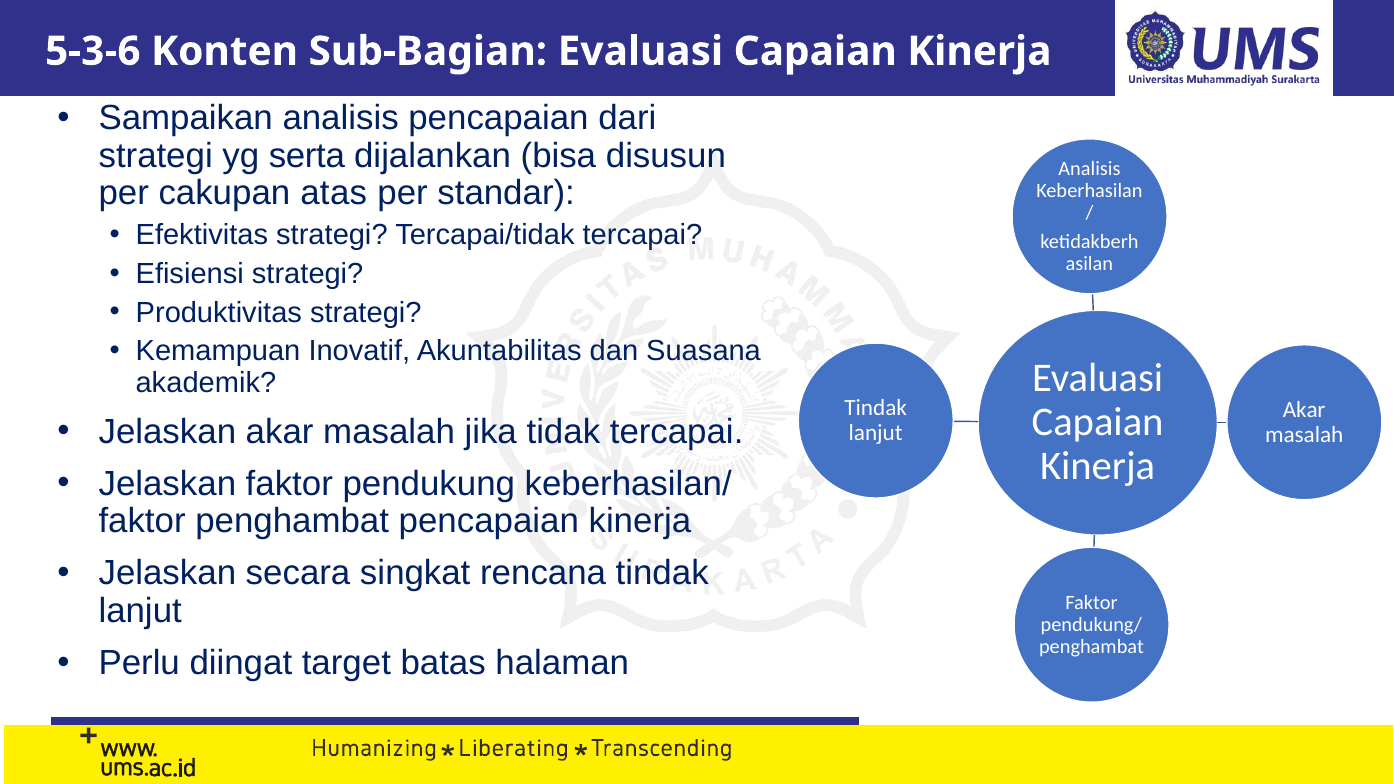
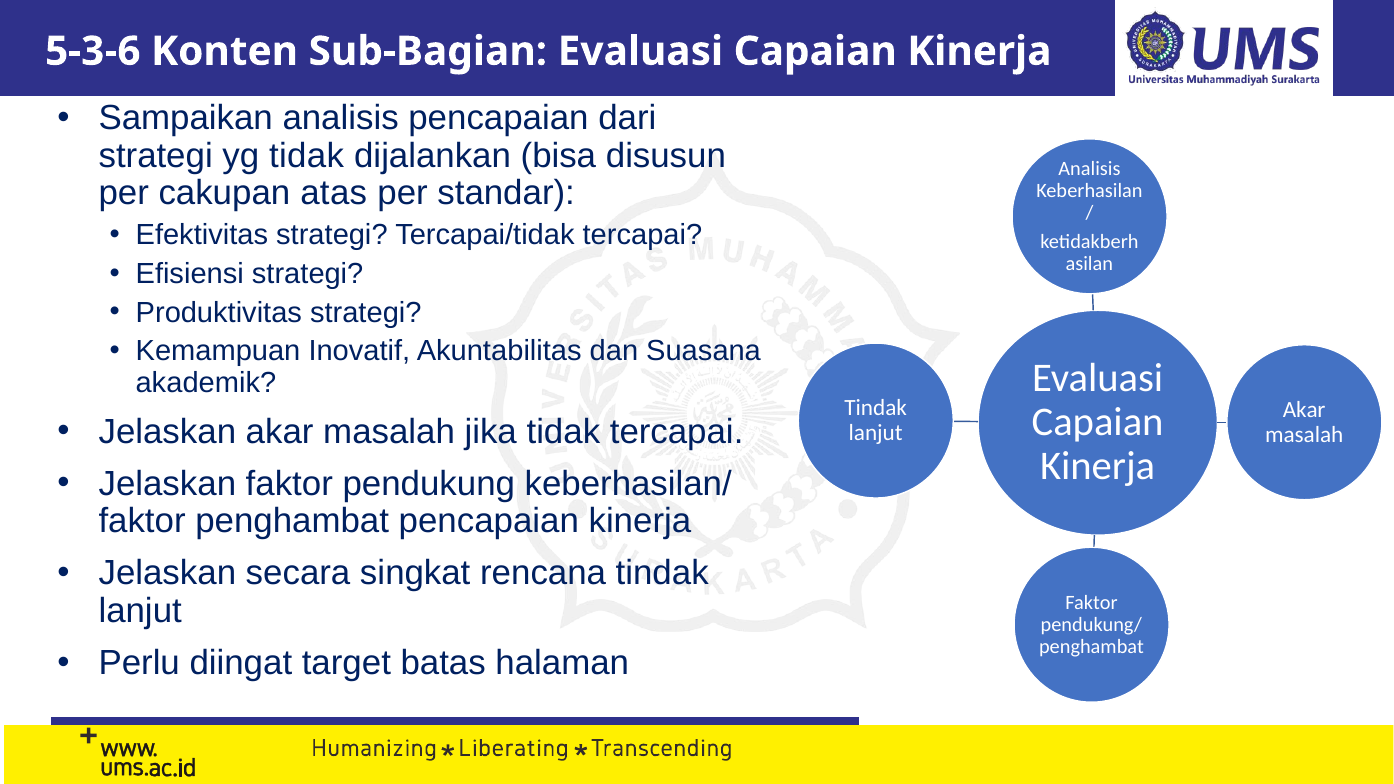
yg serta: serta -> tidak
